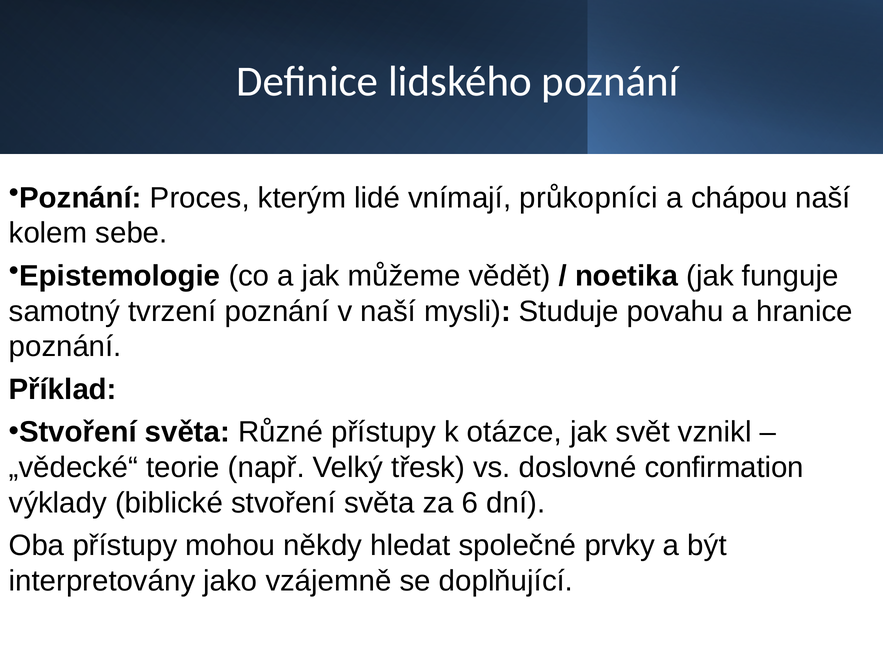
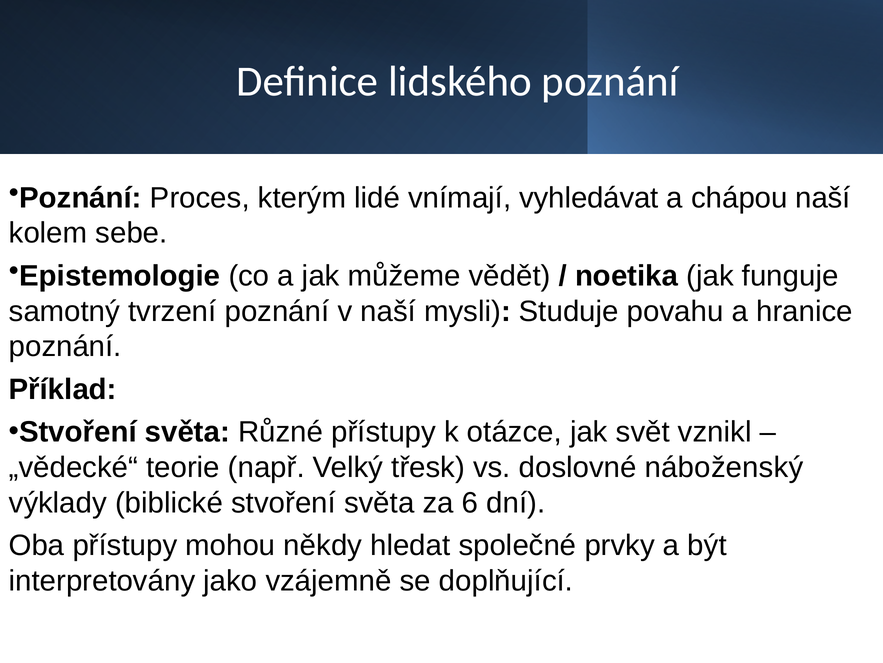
průkopníci: průkopníci -> vyhledávat
confirmation: confirmation -> náboženský
